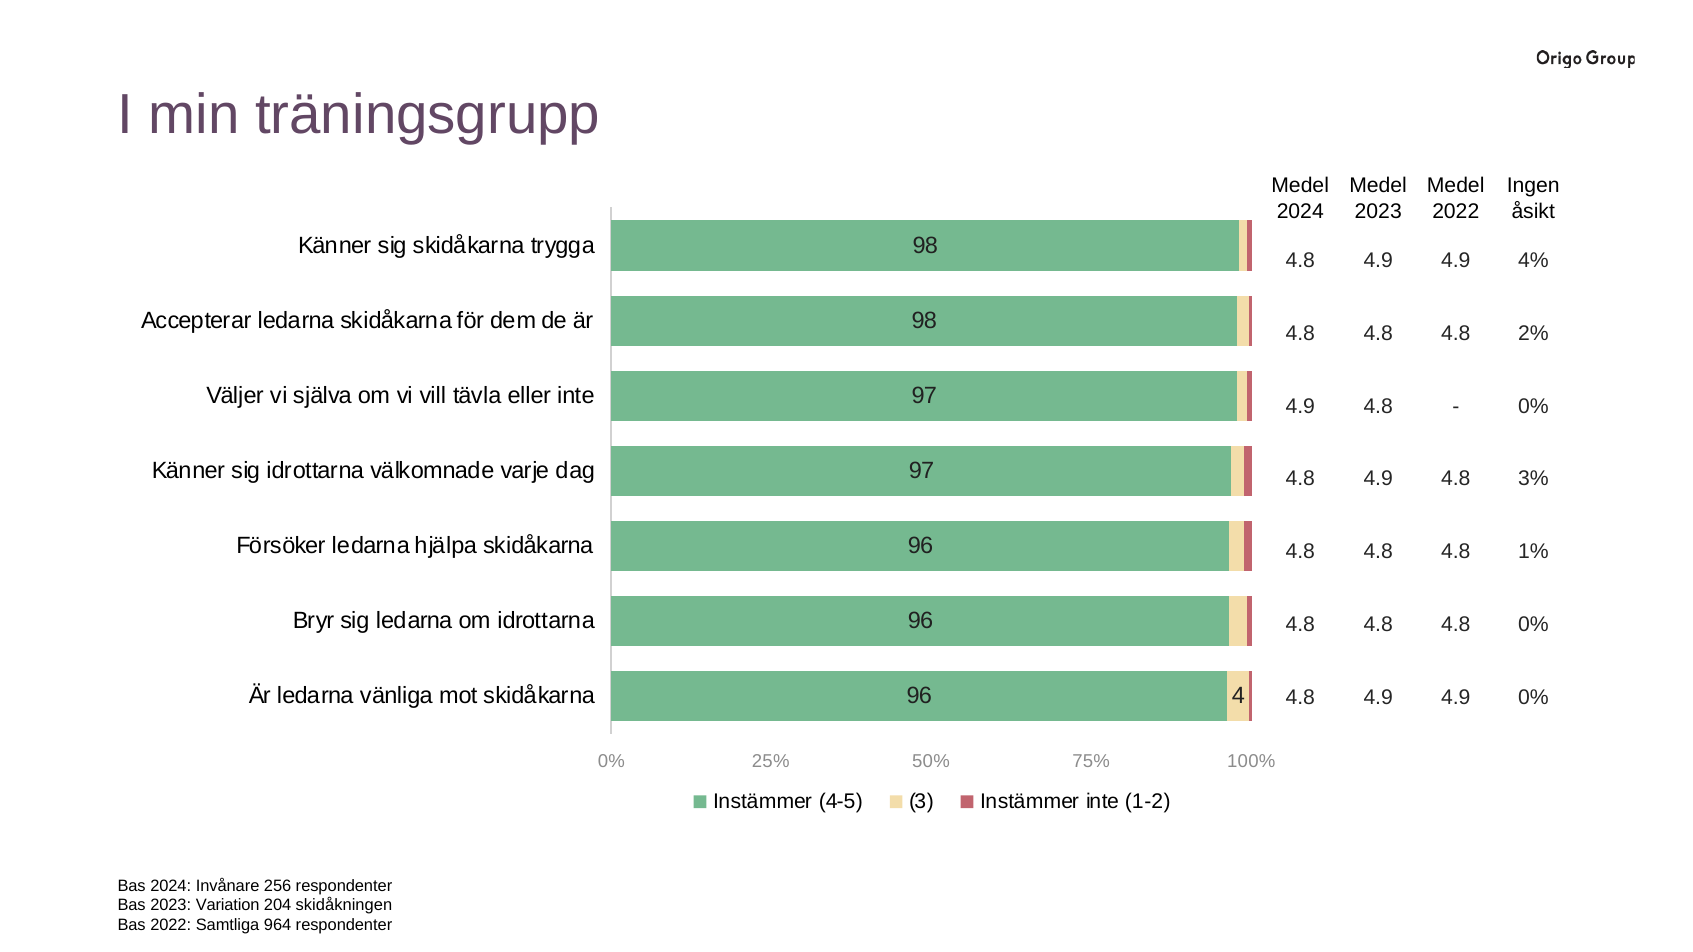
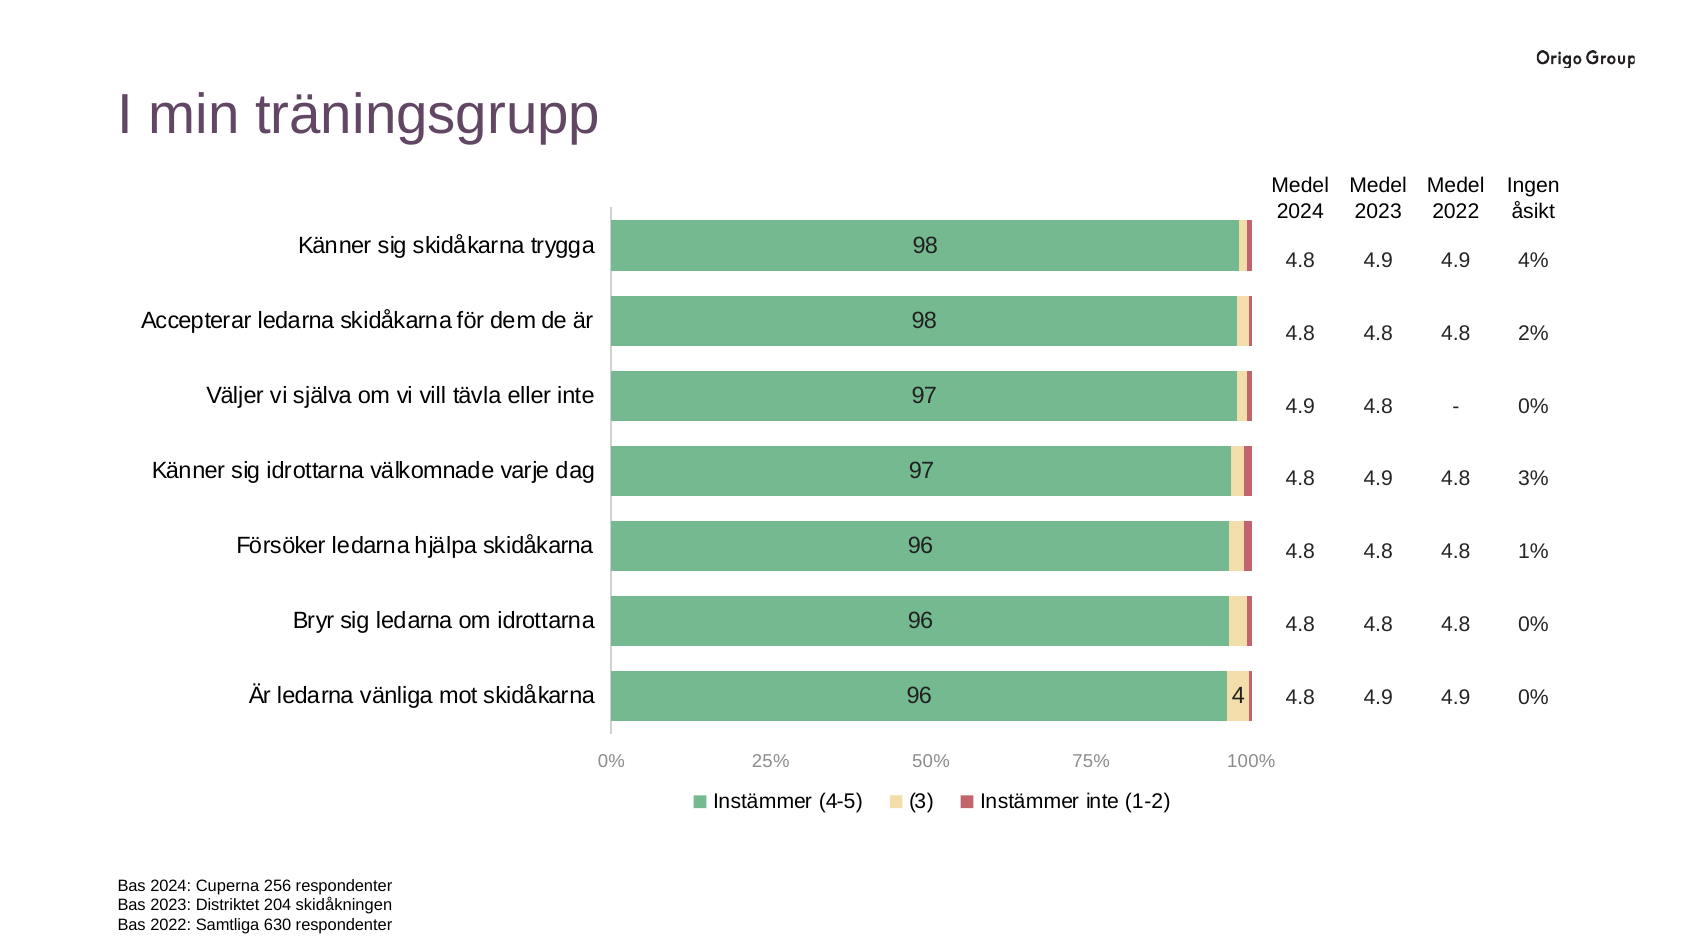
Invånare: Invånare -> Cuperna
Variation: Variation -> Distriktet
964: 964 -> 630
